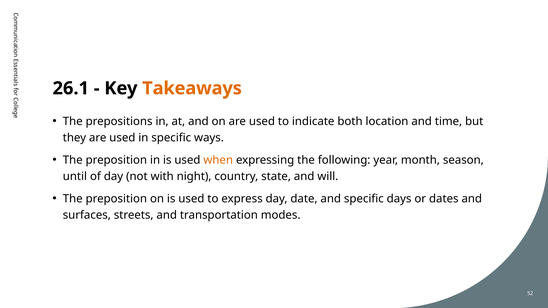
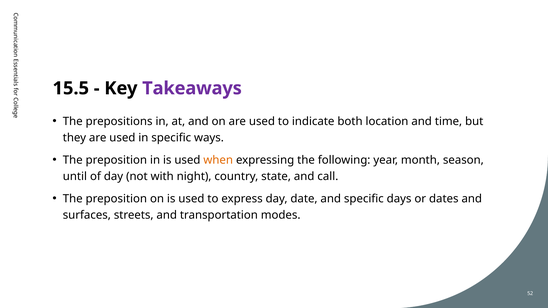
26.1: 26.1 -> 15.5
Takeaways colour: orange -> purple
will: will -> call
